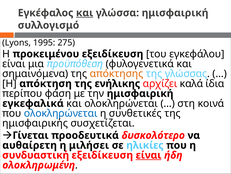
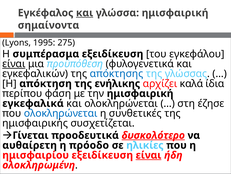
συλλογισμό: συλλογισμό -> σημαίνοντα
προκειμένου: προκειμένου -> συμπέρασμα
είναι at (14, 64) underline: none -> present
σημαινόμενα: σημαινόμενα -> εγκεφαλικών
απόκτησης colour: orange -> blue
κοινά: κοινά -> έζησε
δυσκολότερο underline: none -> present
μιλήσει: μιλήσει -> πρόοδο
συνδυαστική: συνδυαστική -> ημισφαιρίου
